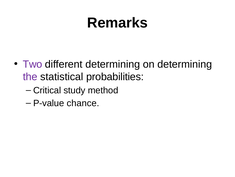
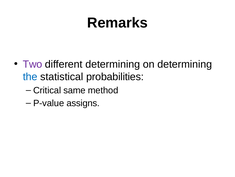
the colour: purple -> blue
study: study -> same
chance: chance -> assigns
